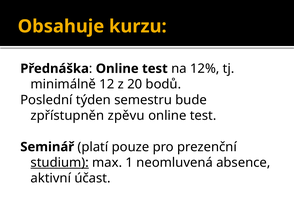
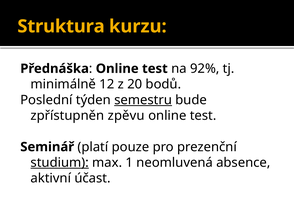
Obsahuje: Obsahuje -> Struktura
12%: 12% -> 92%
semestru underline: none -> present
